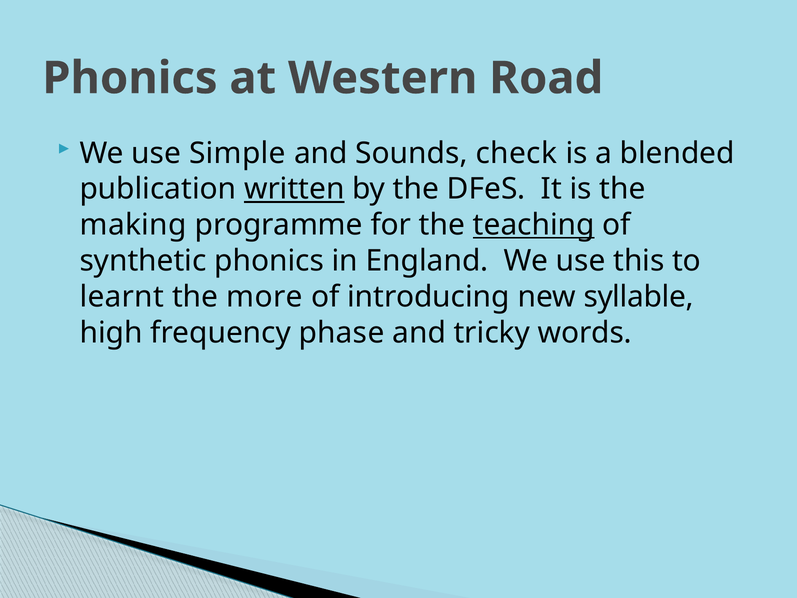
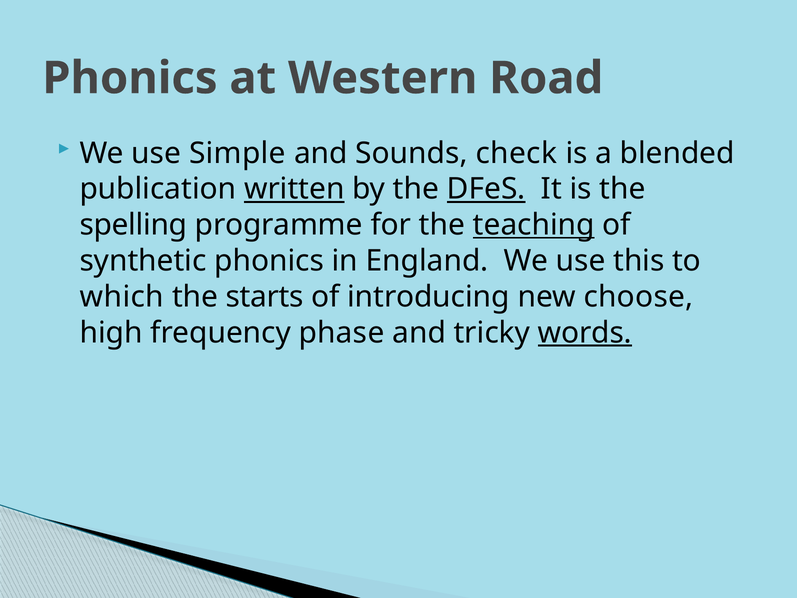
DFeS underline: none -> present
making: making -> spelling
learnt: learnt -> which
more: more -> starts
syllable: syllable -> choose
words underline: none -> present
